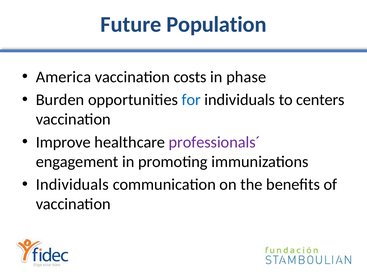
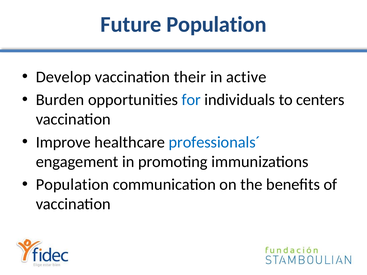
America: America -> Develop
costs: costs -> their
phase: phase -> active
professionals´ colour: purple -> blue
Individuals at (72, 185): Individuals -> Population
